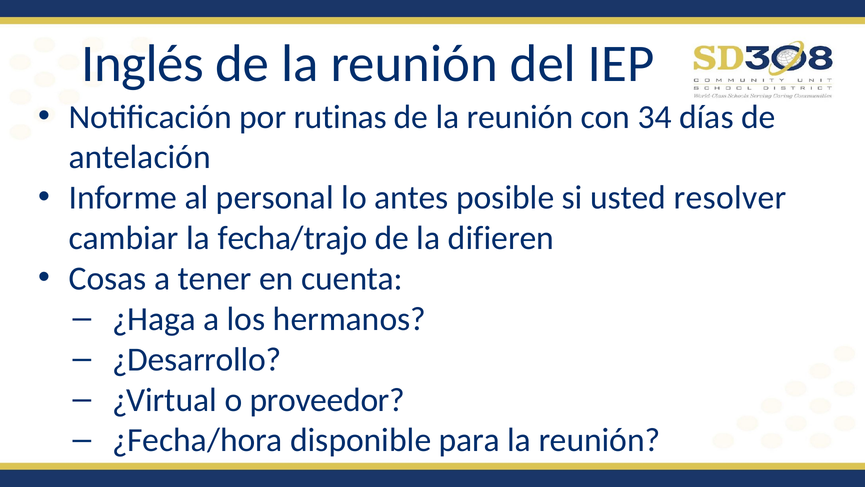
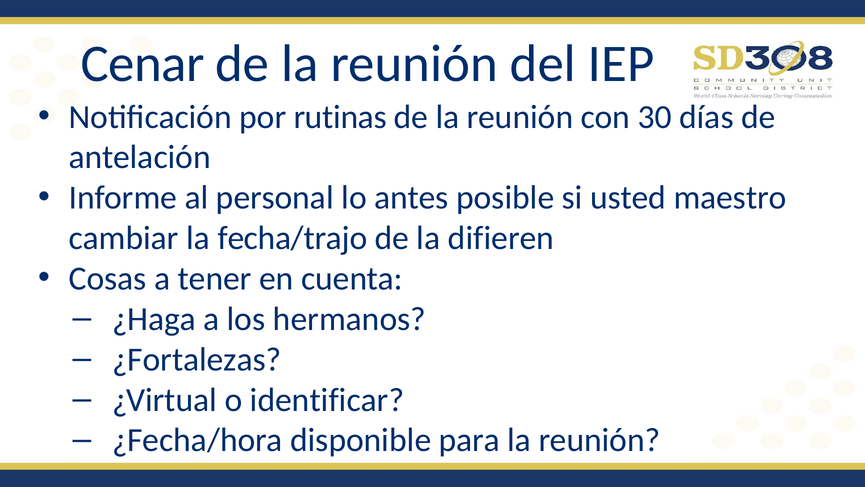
Inglés: Inglés -> Cenar
34: 34 -> 30
resolver: resolver -> maestro
¿Desarrollo: ¿Desarrollo -> ¿Fortalezas
proveedor: proveedor -> identificar
